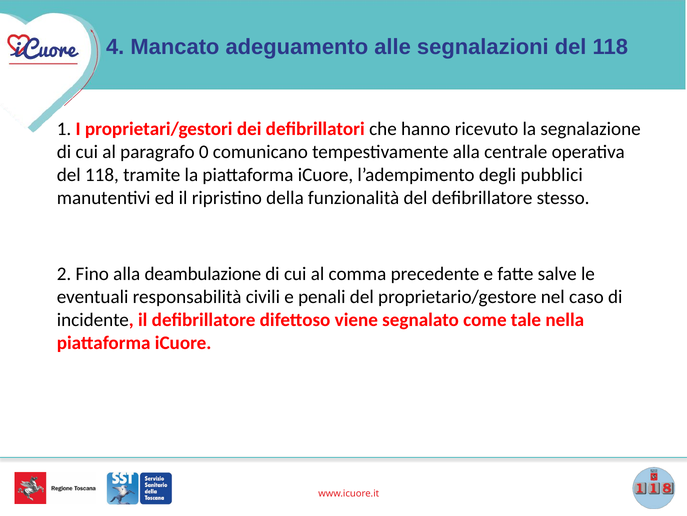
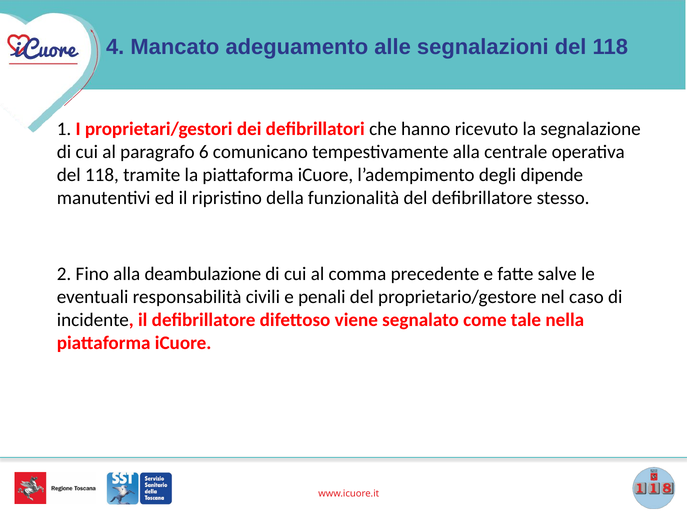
0: 0 -> 6
pubblici: pubblici -> dipende
